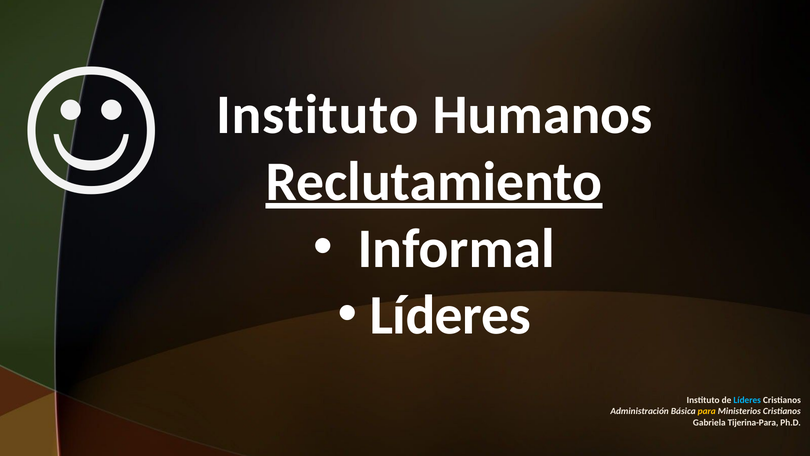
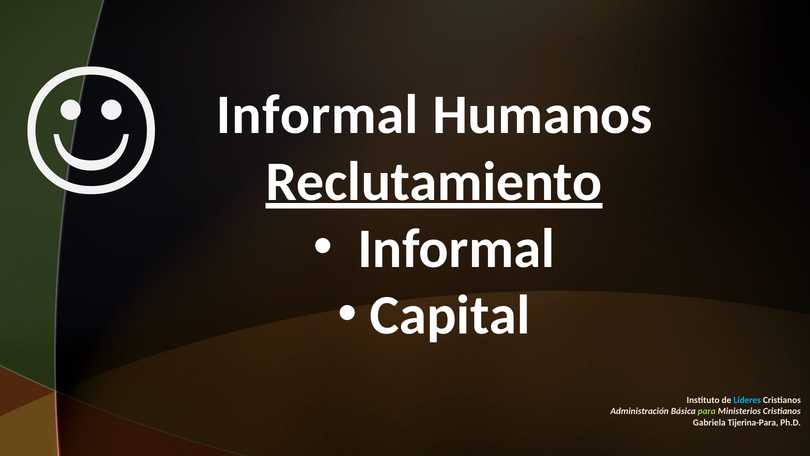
Instituto at (318, 115): Instituto -> Informal
Líderes at (450, 315): Líderes -> Capital
para colour: yellow -> light green
